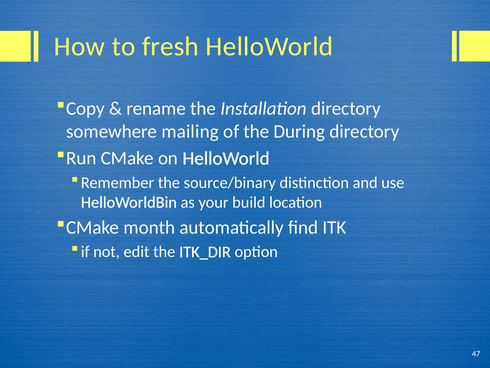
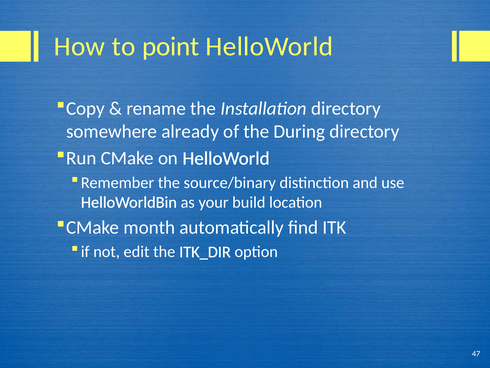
fresh: fresh -> point
mailing: mailing -> already
